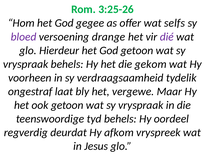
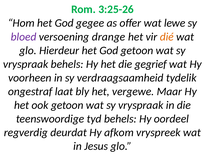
selfs: selfs -> lewe
dié colour: purple -> orange
gekom: gekom -> gegrief
